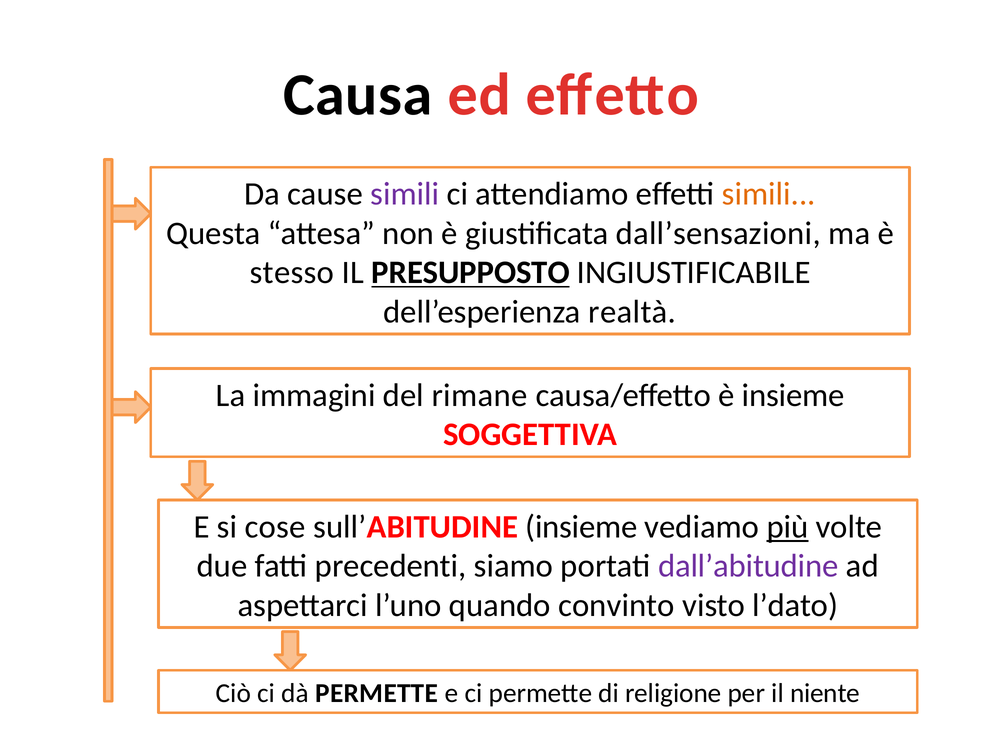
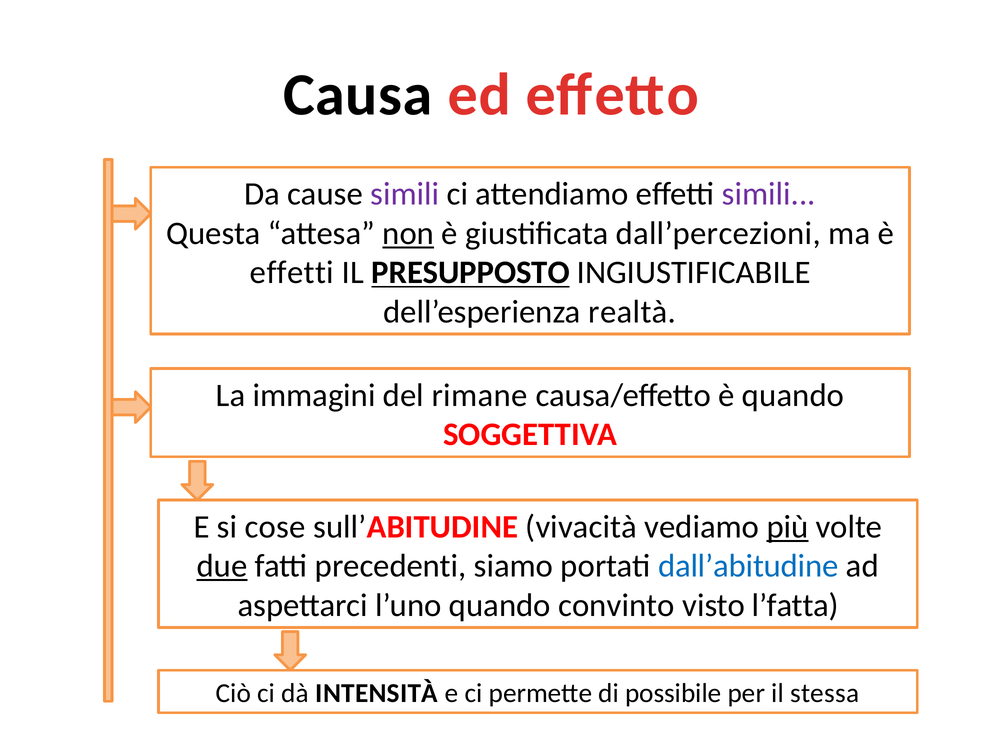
simili at (769, 194) colour: orange -> purple
non underline: none -> present
dall’sensazioni: dall’sensazioni -> dall’percezioni
stesso at (292, 273): stesso -> effetti
è insieme: insieme -> quando
sull’ABITUDINE insieme: insieme -> vivacità
due underline: none -> present
dall’abitudine colour: purple -> blue
l’dato: l’dato -> l’fatta
dà PERMETTE: PERMETTE -> INTENSITÀ
religione: religione -> possibile
niente: niente -> stessa
